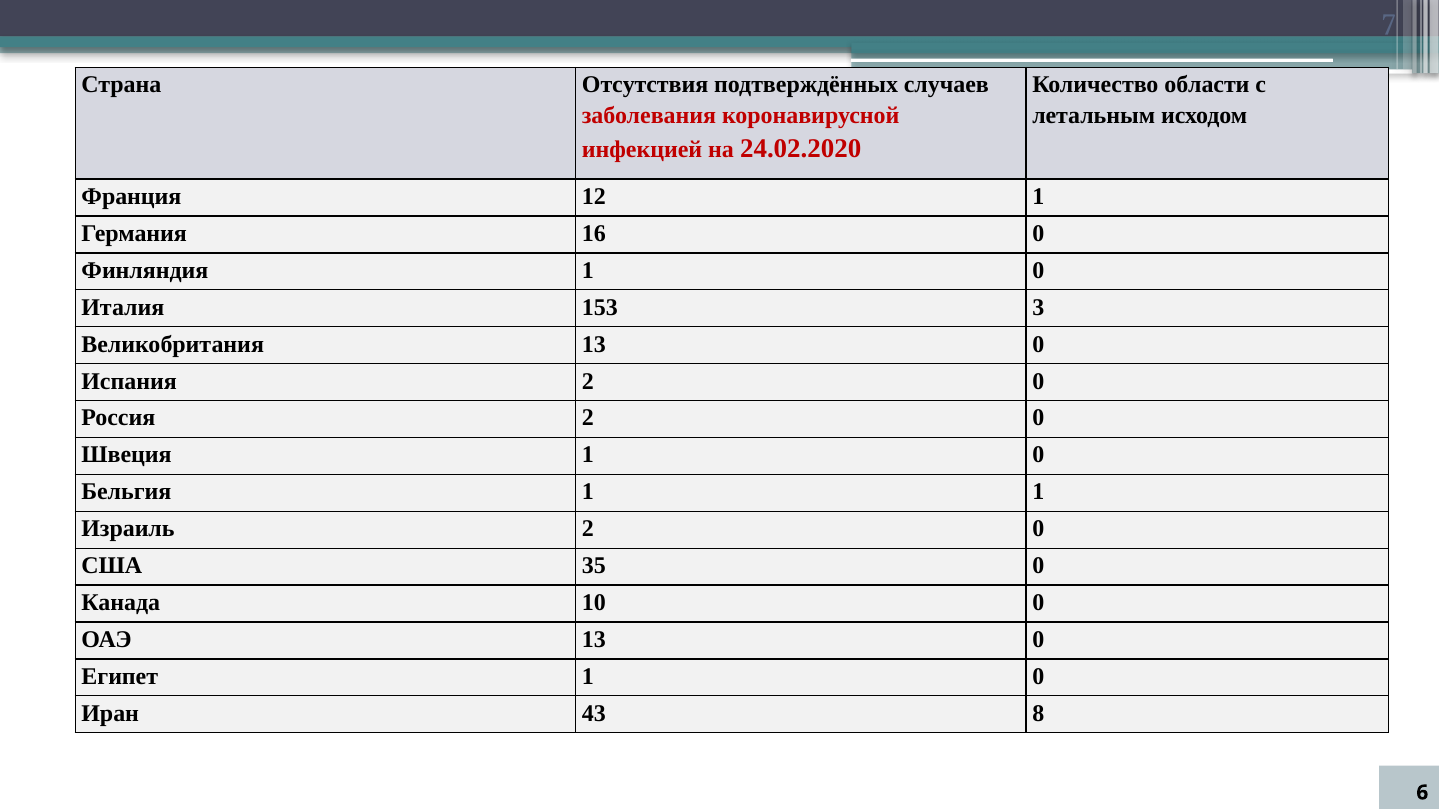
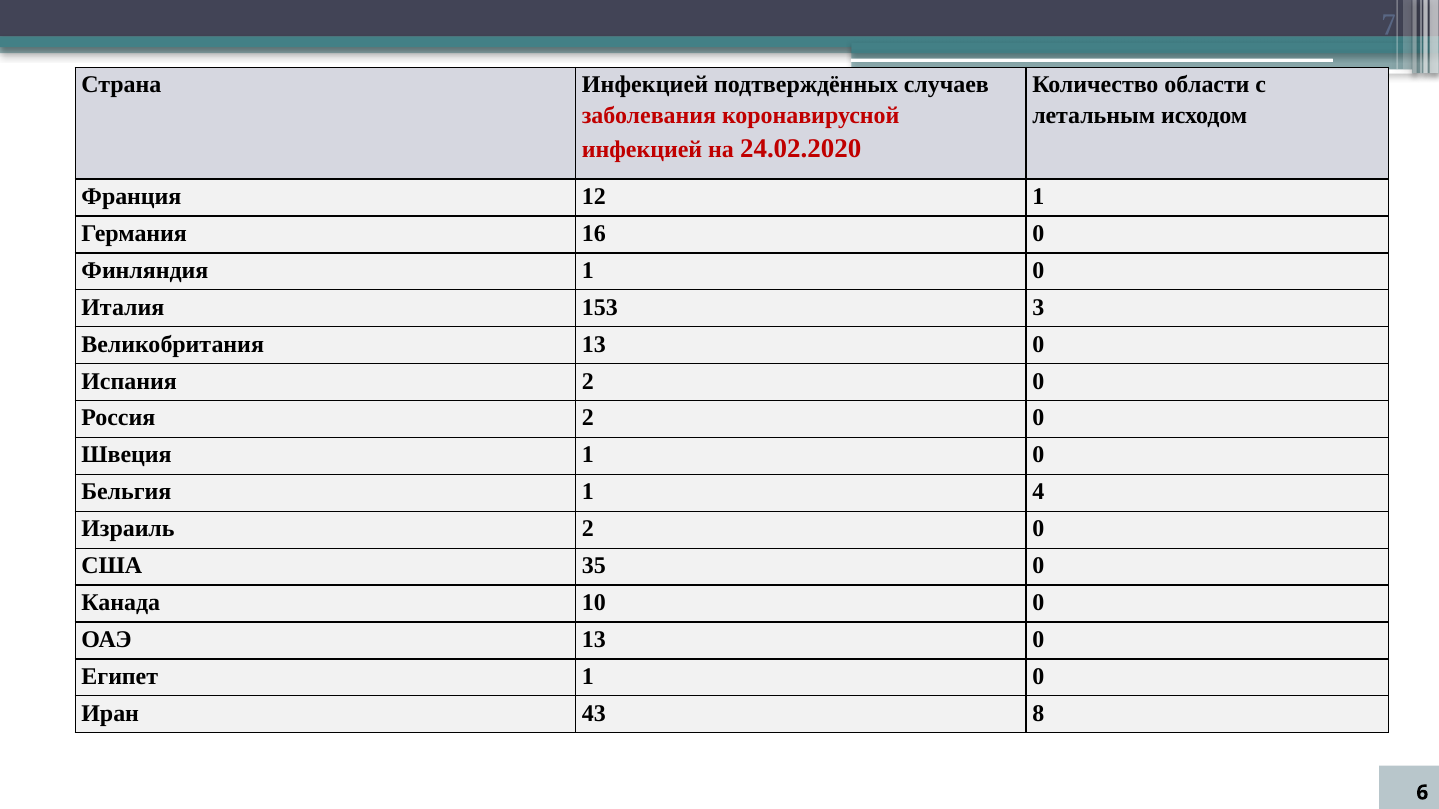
Страна Отсутствия: Отсутствия -> Инфекцией
1 1: 1 -> 4
